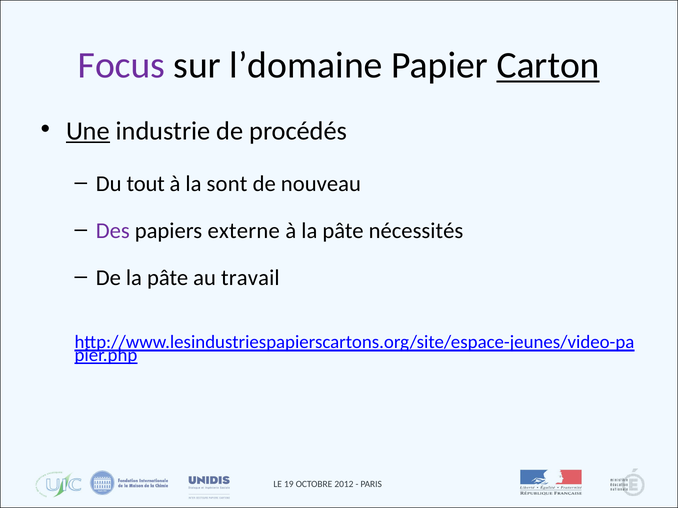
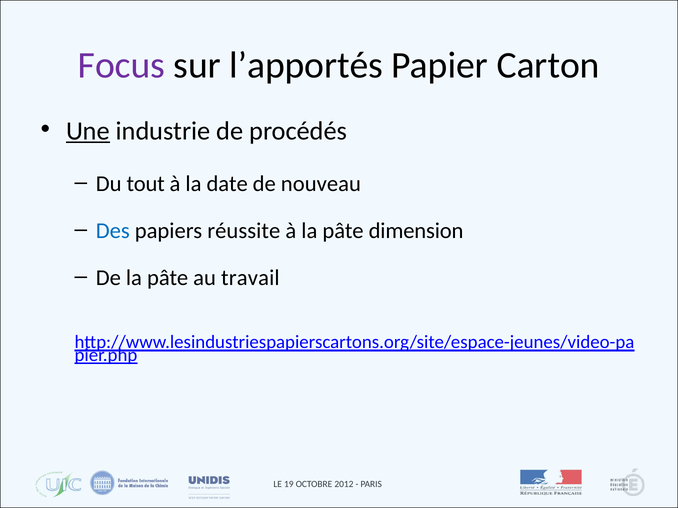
l’domaine: l’domaine -> l’apportés
Carton underline: present -> none
sont: sont -> date
Des colour: purple -> blue
externe: externe -> réussite
nécessités: nécessités -> dimension
